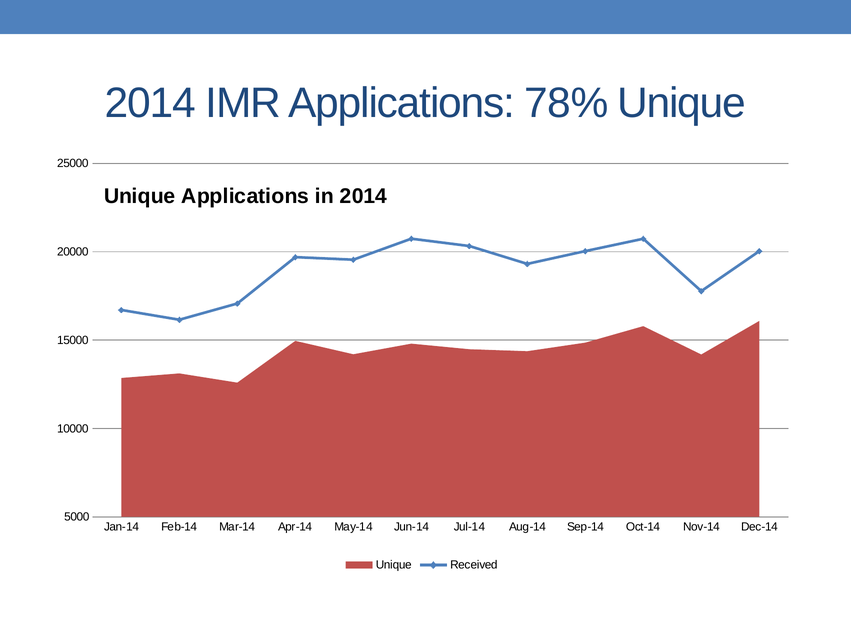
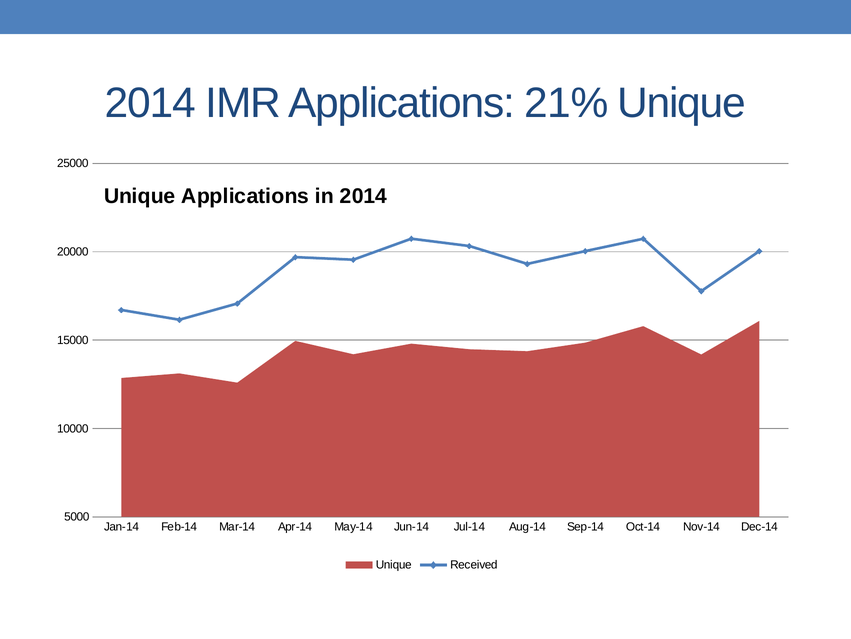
78%: 78% -> 21%
